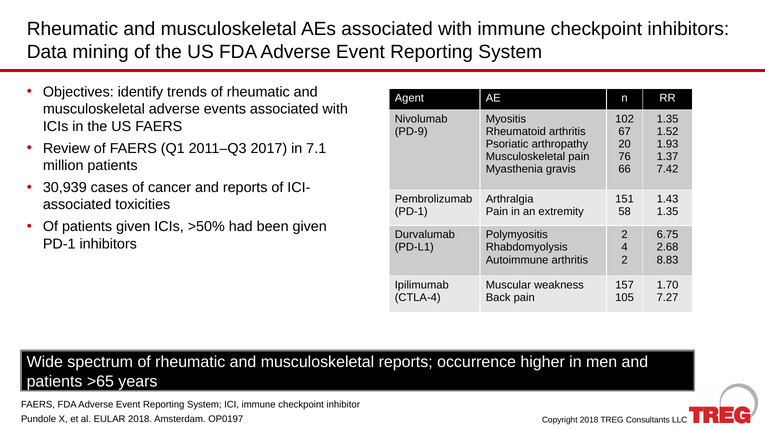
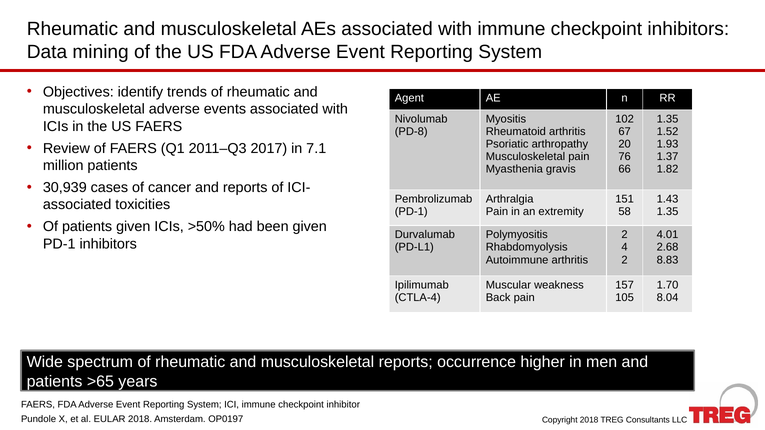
PD-9: PD-9 -> PD-8
7.42: 7.42 -> 1.82
6.75: 6.75 -> 4.01
7.27: 7.27 -> 8.04
